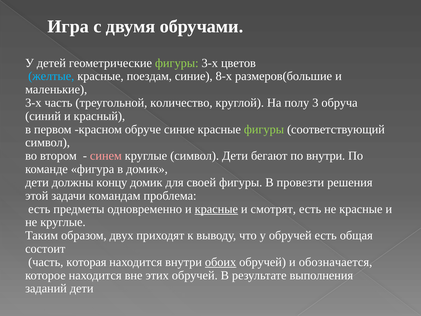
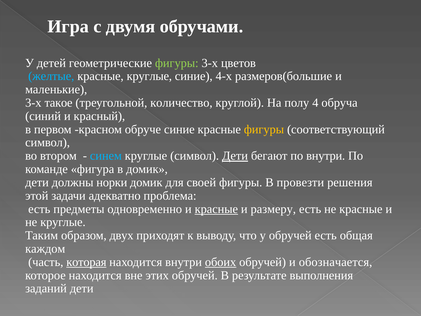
красные поездам: поездам -> круглые
8-х: 8-х -> 4-х
3-х часть: часть -> такое
3: 3 -> 4
фигуры at (264, 129) colour: light green -> yellow
синем colour: pink -> light blue
Дети at (235, 156) underline: none -> present
концу: концу -> норки
командам: командам -> адекватно
смотрят: смотрят -> размеру
состоит: состоит -> каждом
которая underline: none -> present
